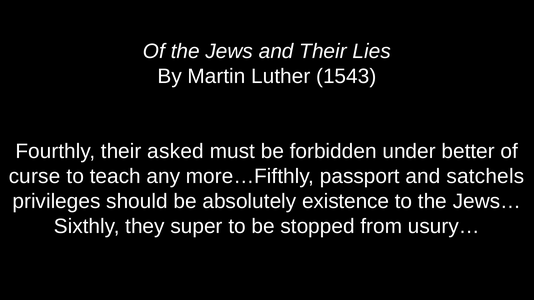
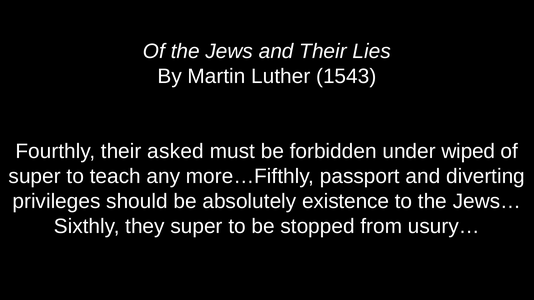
better: better -> wiped
curse at (35, 177): curse -> super
satchels: satchels -> diverting
